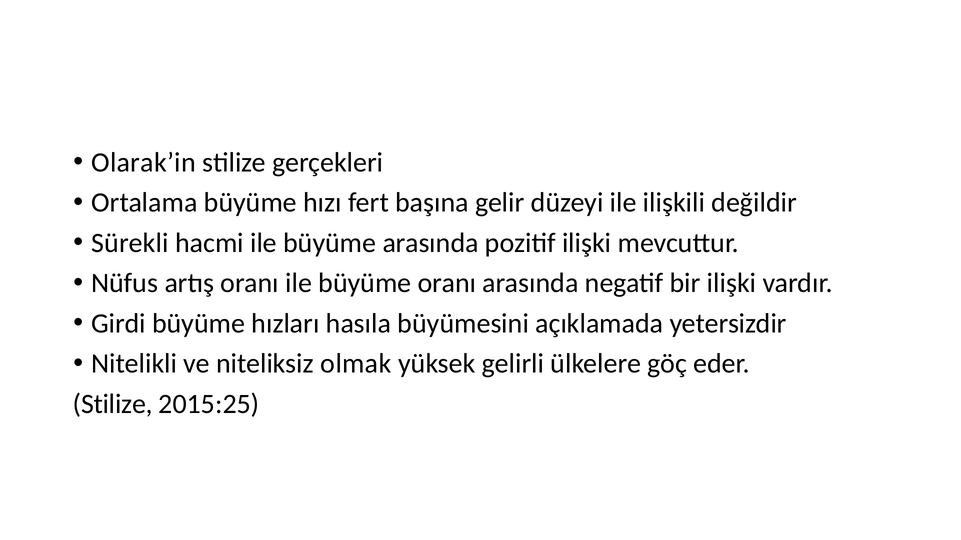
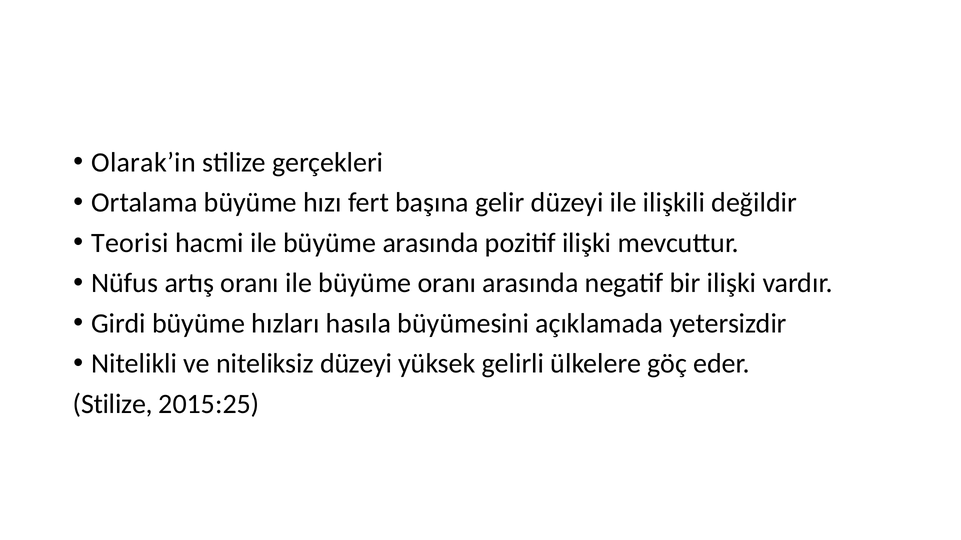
Sürekli: Sürekli -> Teorisi
niteliksiz olmak: olmak -> düzeyi
